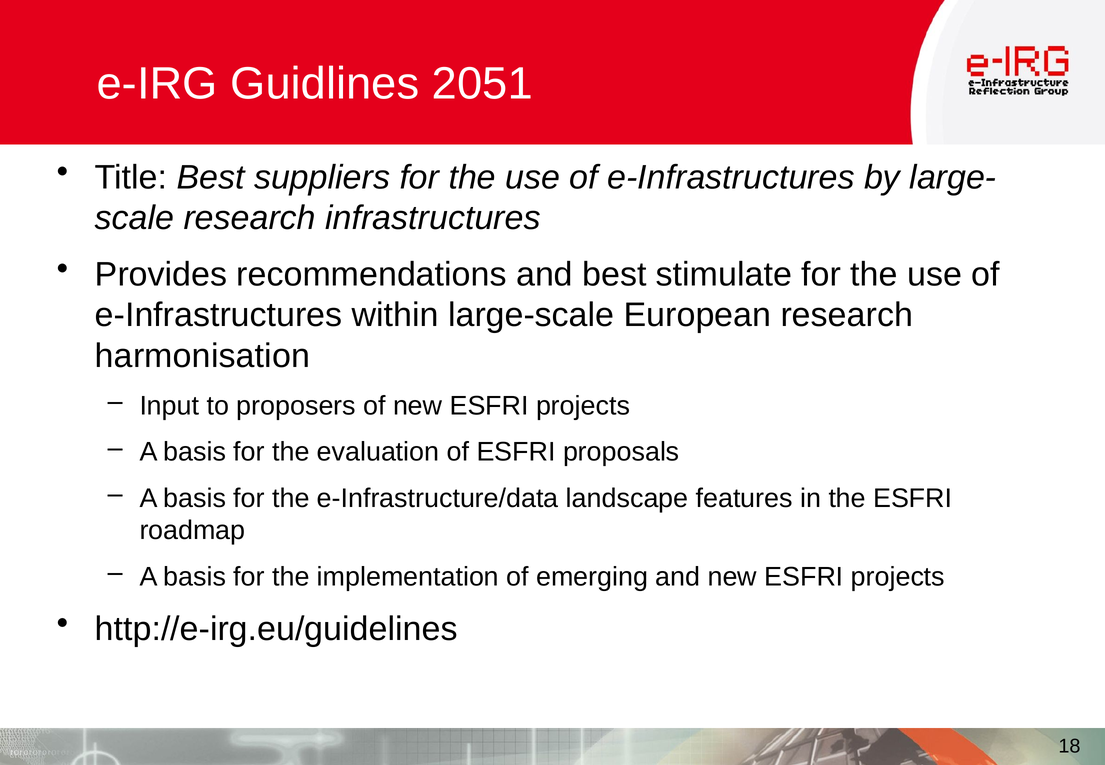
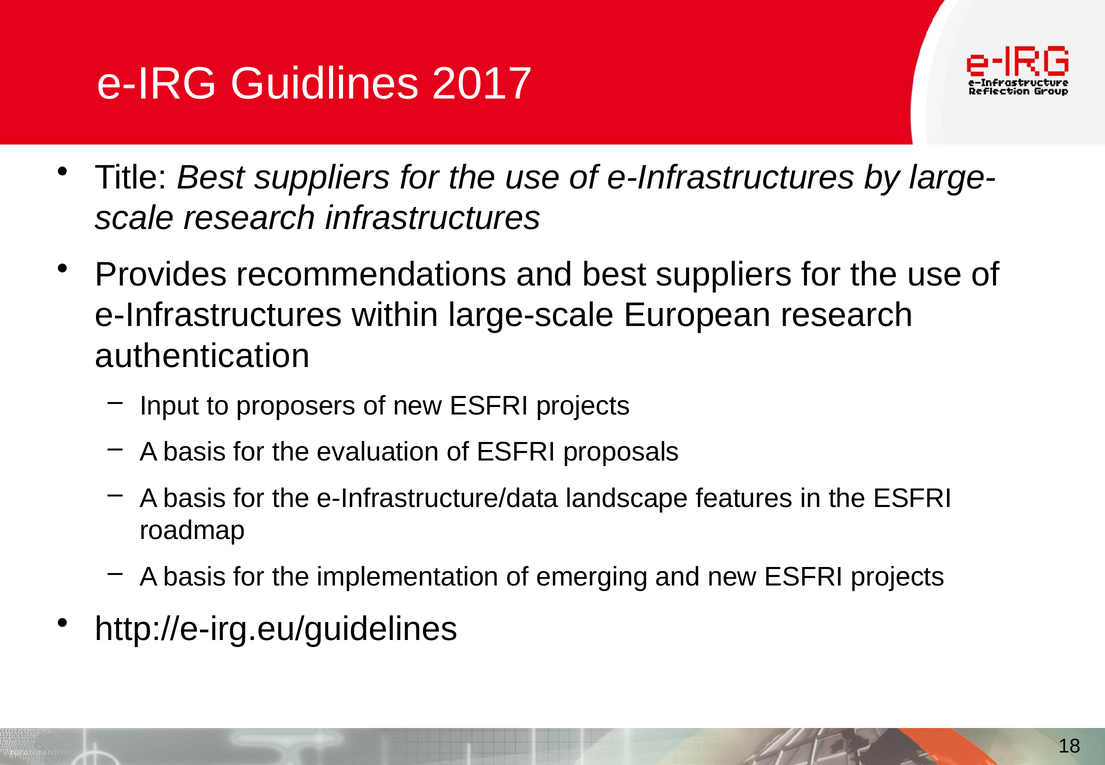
2051: 2051 -> 2017
and best stimulate: stimulate -> suppliers
harmonisation: harmonisation -> authentication
